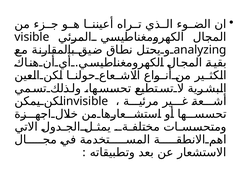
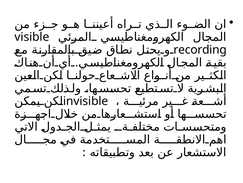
analyzing: analyzing -> recording
